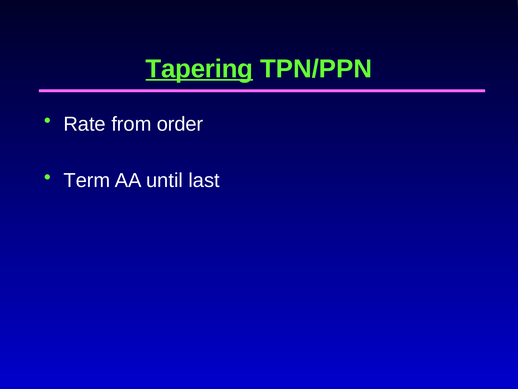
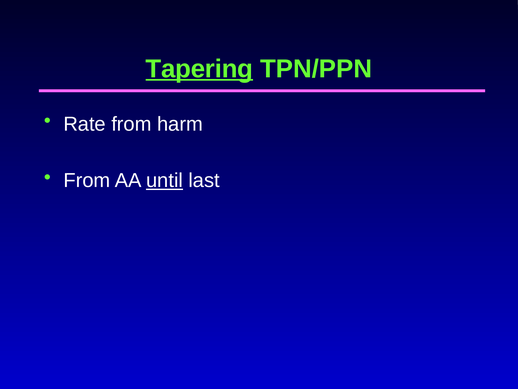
order: order -> harm
Term at (87, 180): Term -> From
until underline: none -> present
